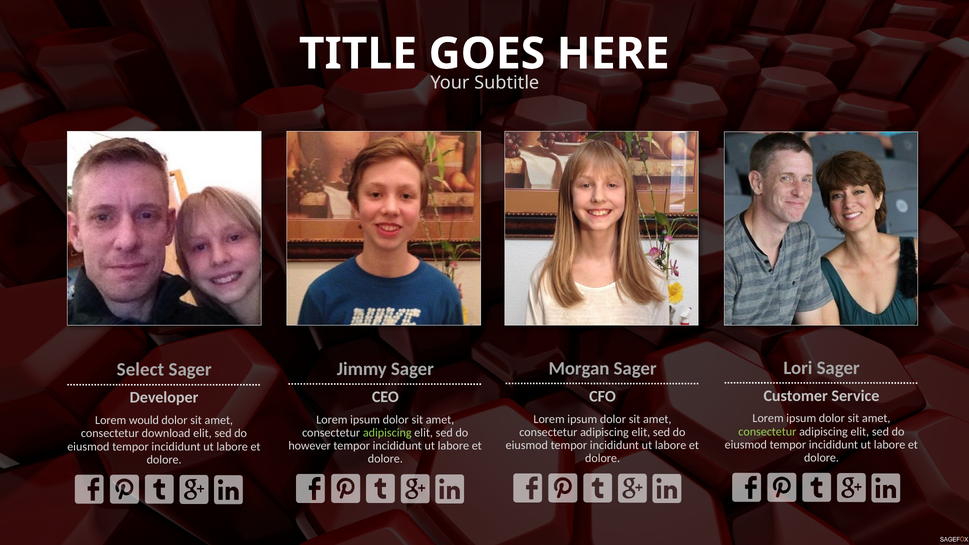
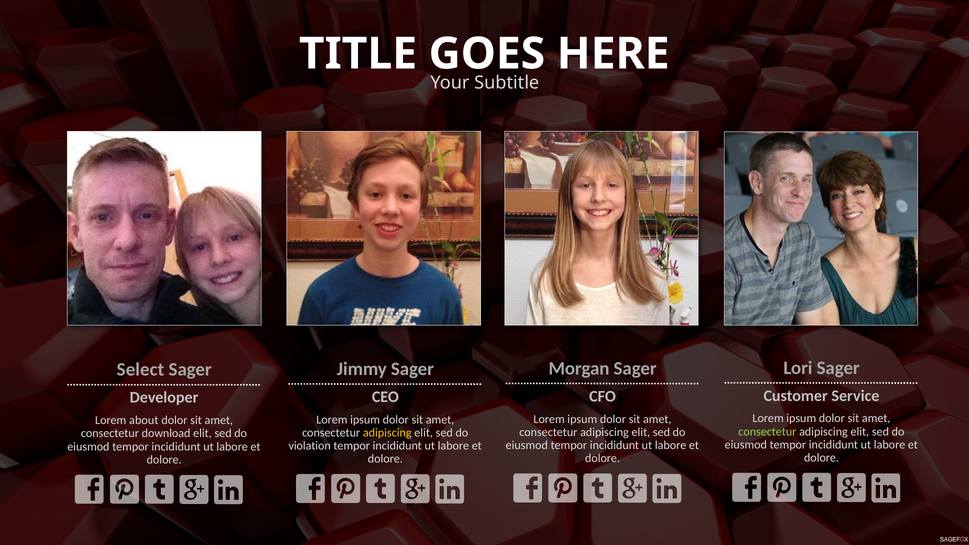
would: would -> about
adipiscing at (387, 433) colour: light green -> yellow
however: however -> violation
